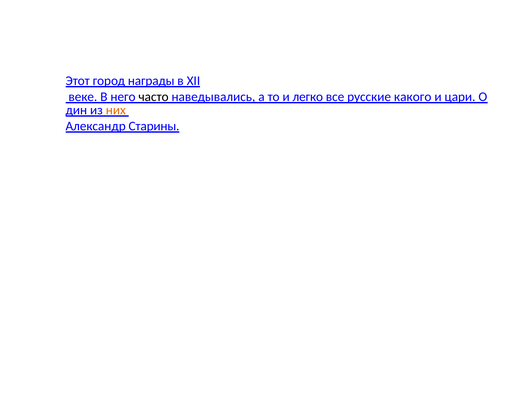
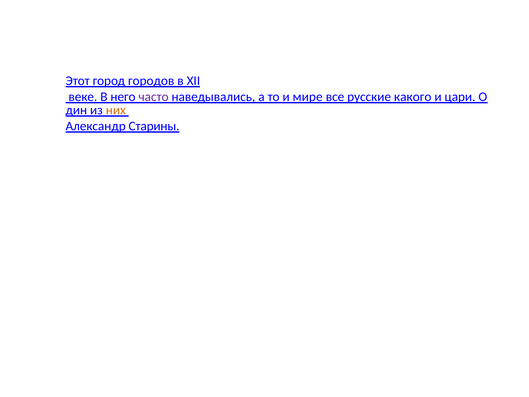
награды: награды -> городов
часто colour: black -> purple
легко: легко -> мире
